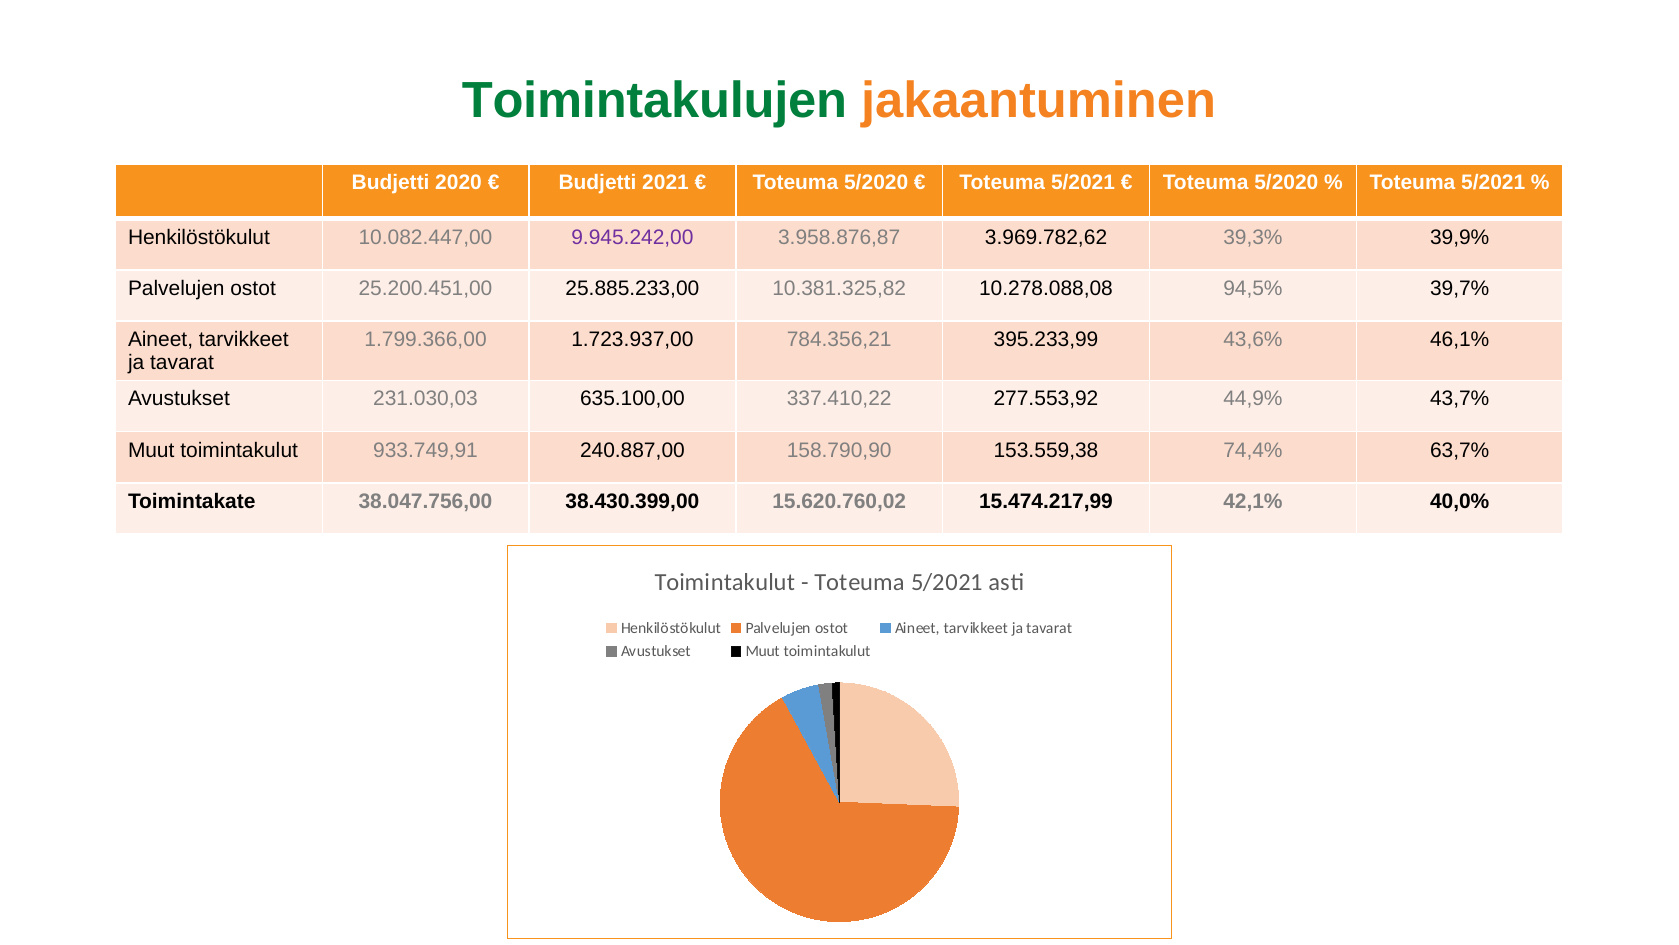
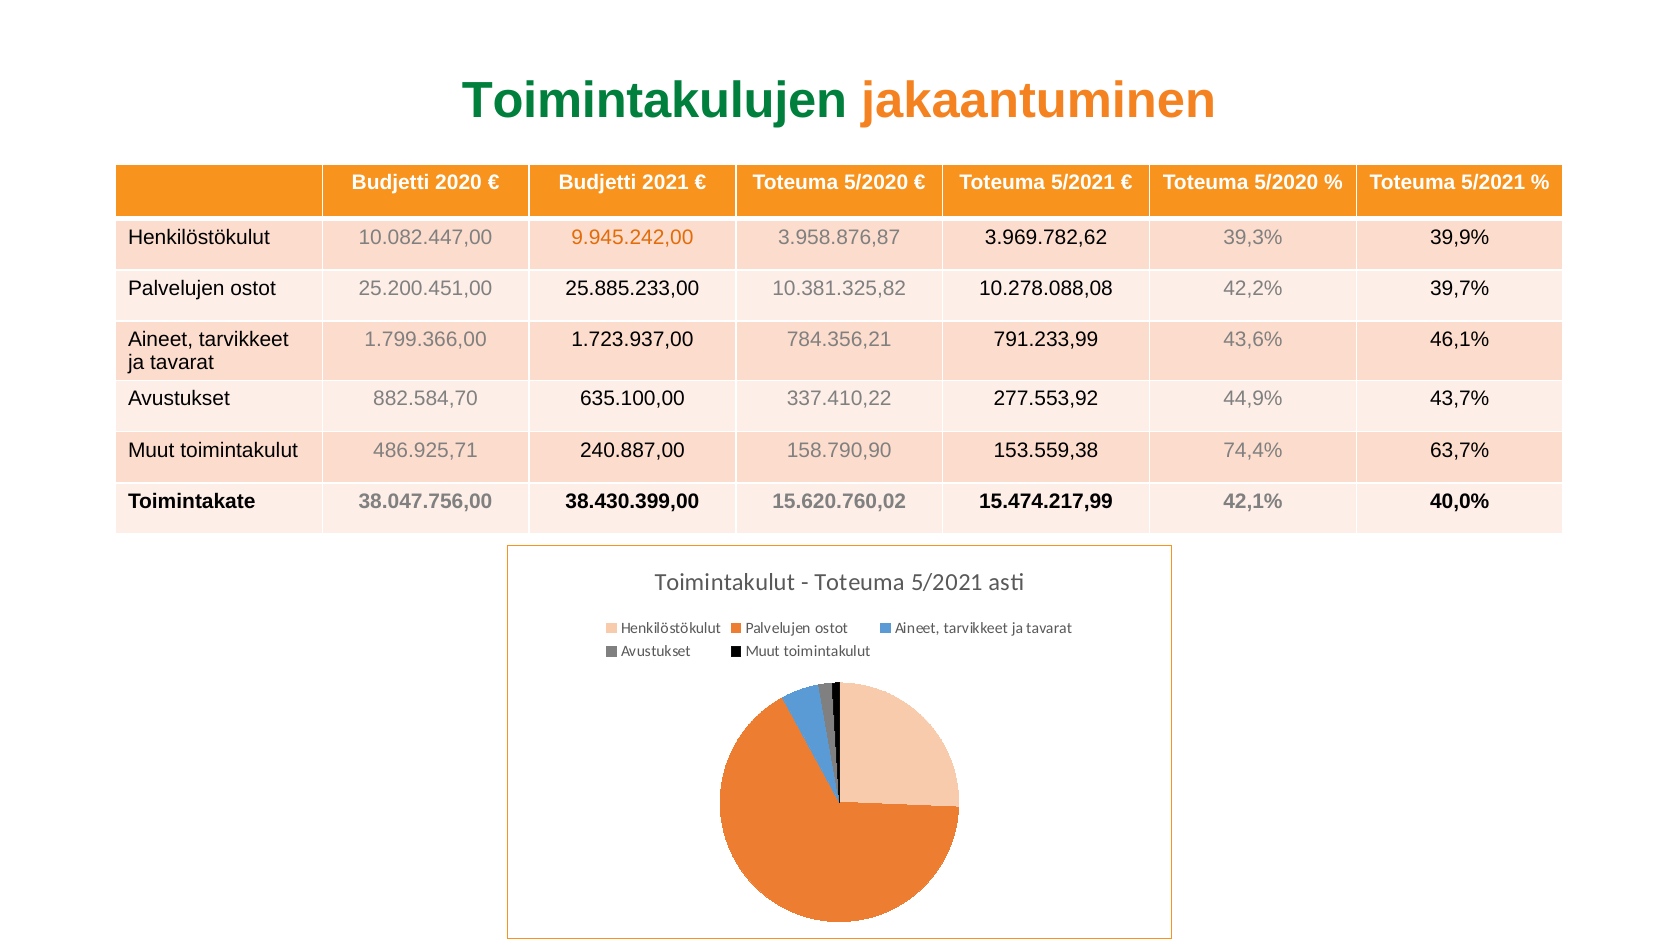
9.945.242,00 colour: purple -> orange
94,5%: 94,5% -> 42,2%
395.233,99: 395.233,99 -> 791.233,99
231.030,03: 231.030,03 -> 882.584,70
933.749,91: 933.749,91 -> 486.925,71
